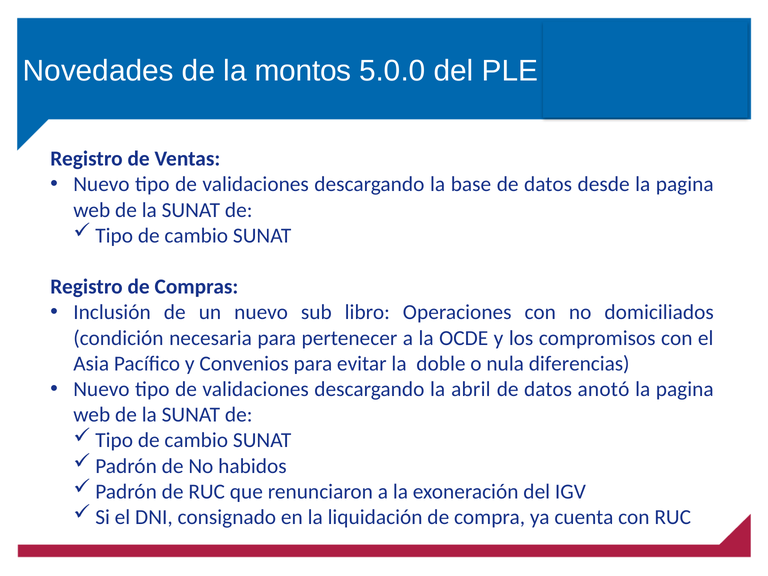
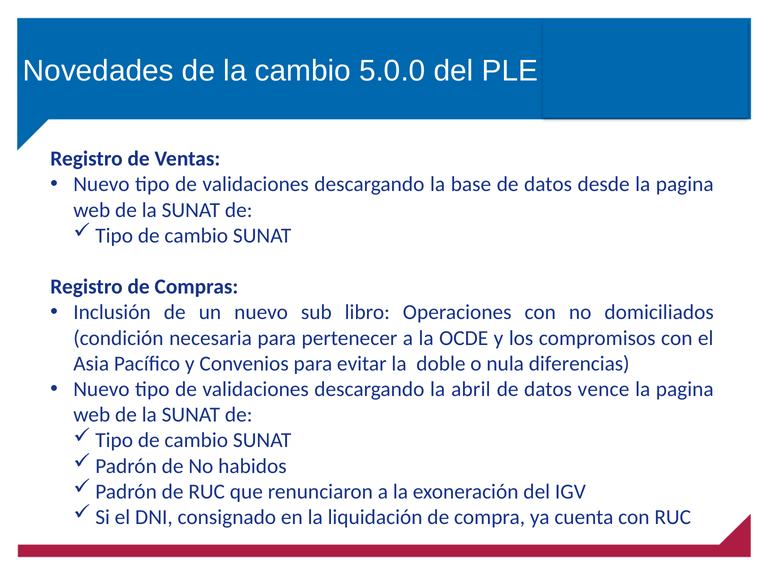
la montos: montos -> cambio
anotó: anotó -> vence
